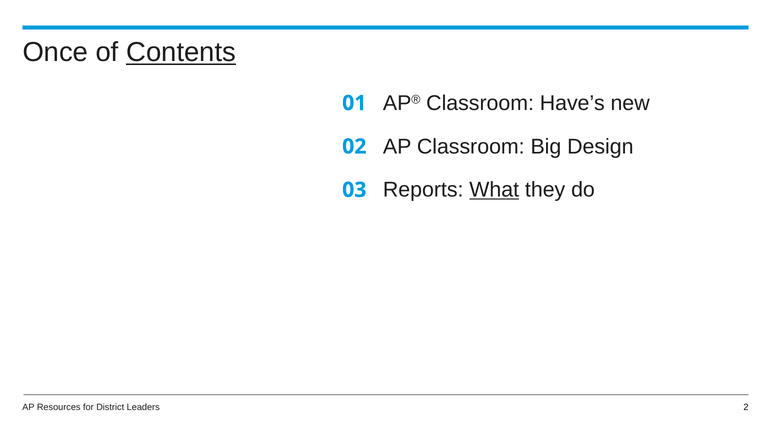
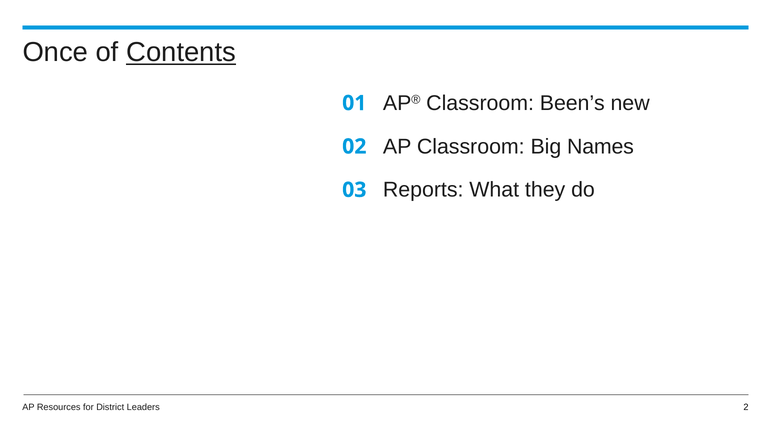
Have’s: Have’s -> Been’s
Design: Design -> Names
What underline: present -> none
